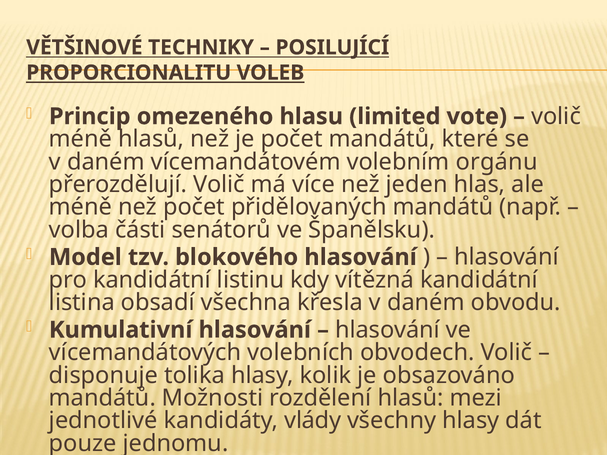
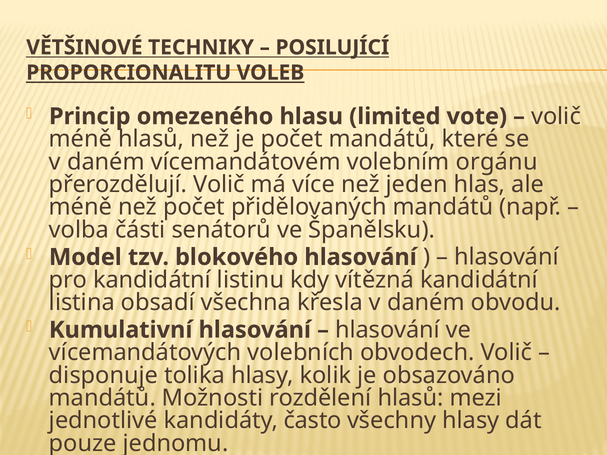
vlády: vlády -> často
